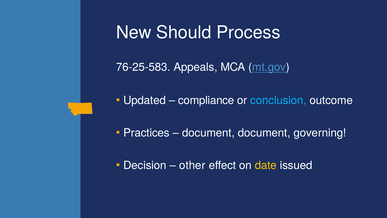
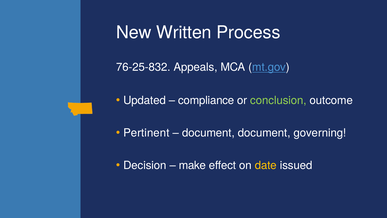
Should: Should -> Written
76-25-583: 76-25-583 -> 76-25-832
conclusion colour: light blue -> light green
Practices: Practices -> Pertinent
other: other -> make
